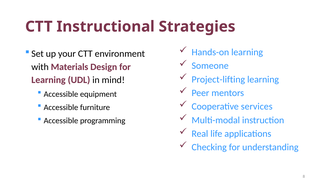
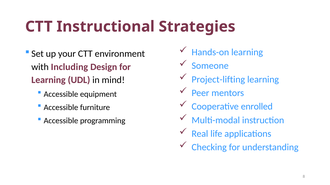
Materials: Materials -> Including
services: services -> enrolled
